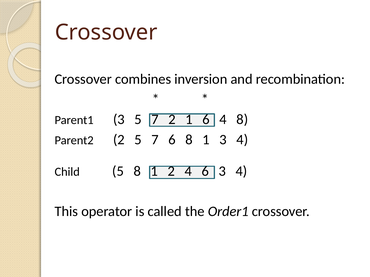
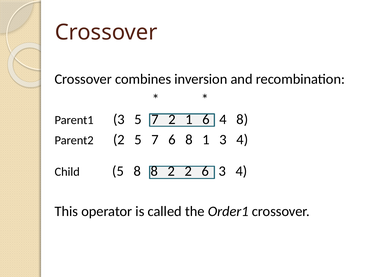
5 8 1: 1 -> 8
2 4: 4 -> 2
